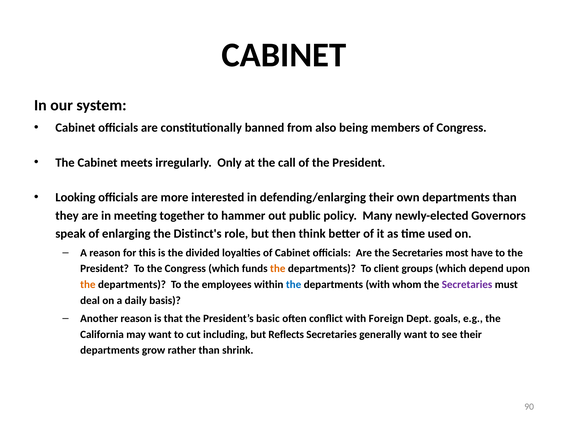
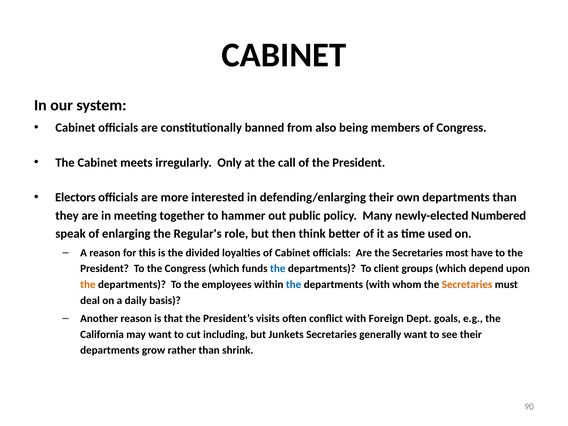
Looking: Looking -> Electors
Governors: Governors -> Numbered
Distinct's: Distinct's -> Regular's
the at (278, 269) colour: orange -> blue
Secretaries at (467, 285) colour: purple -> orange
basic: basic -> visits
Reflects: Reflects -> Junkets
